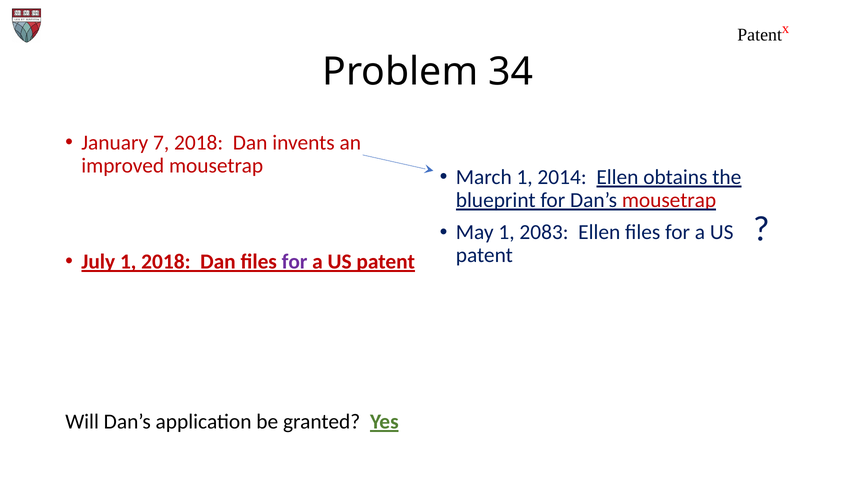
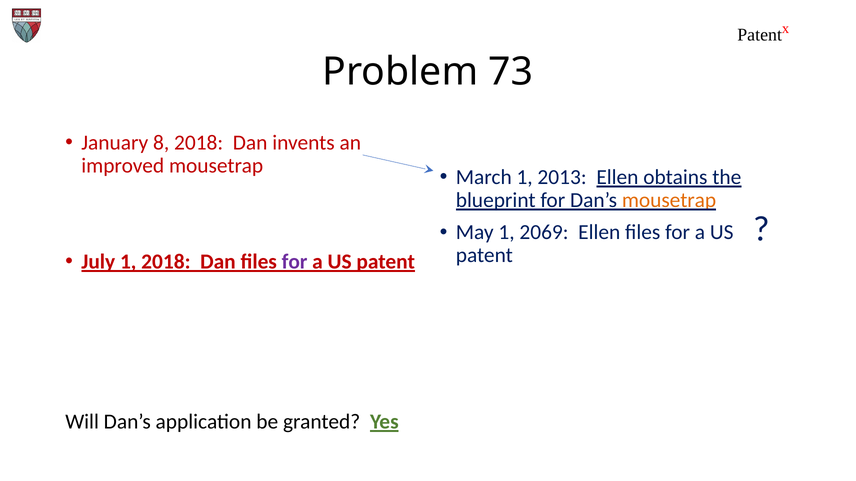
34: 34 -> 73
7: 7 -> 8
2014: 2014 -> 2013
mousetrap at (669, 201) colour: red -> orange
2083: 2083 -> 2069
